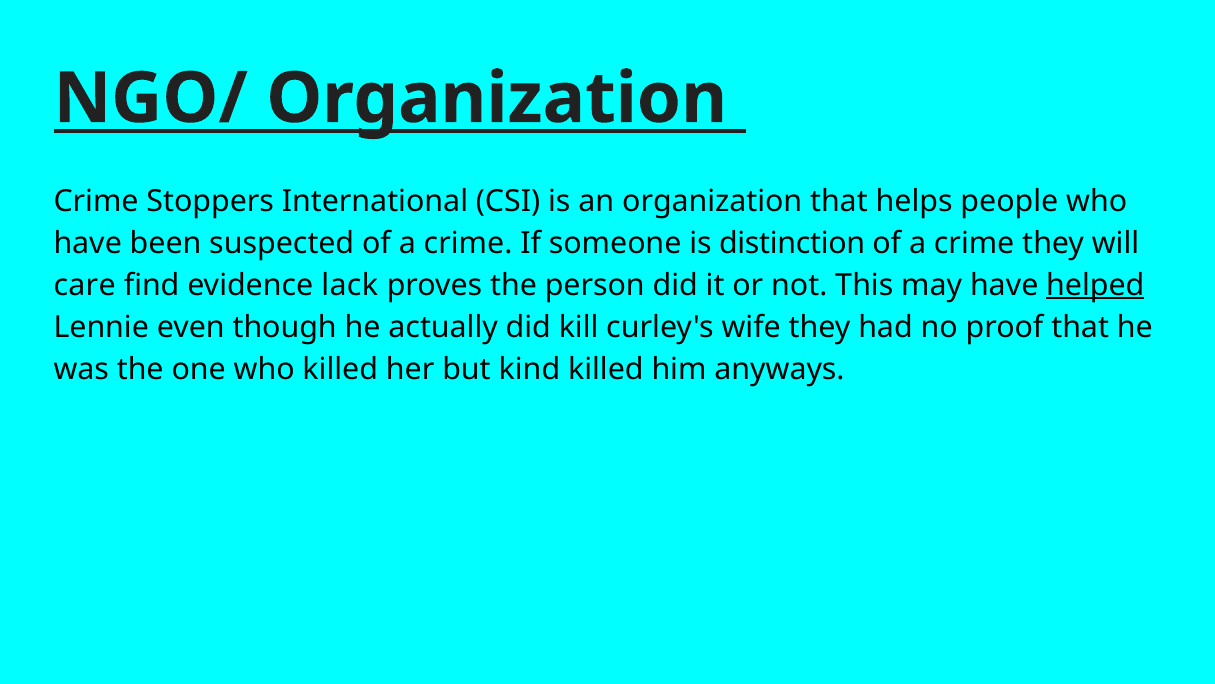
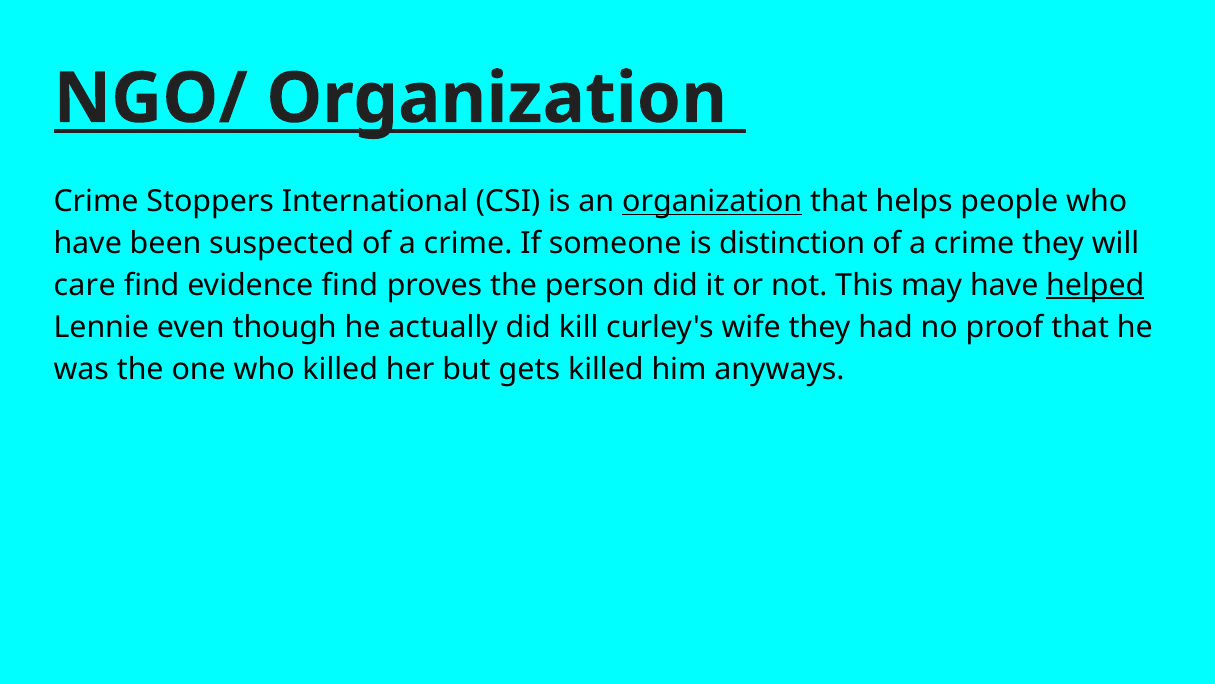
organization at (712, 201) underline: none -> present
evidence lack: lack -> find
kind: kind -> gets
